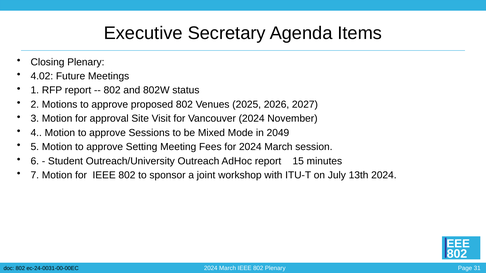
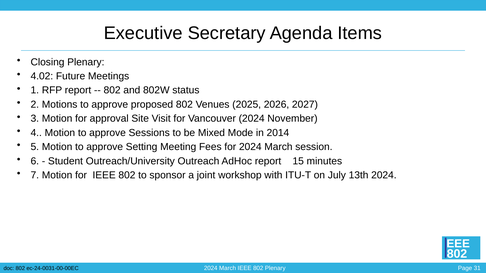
2049: 2049 -> 2014
